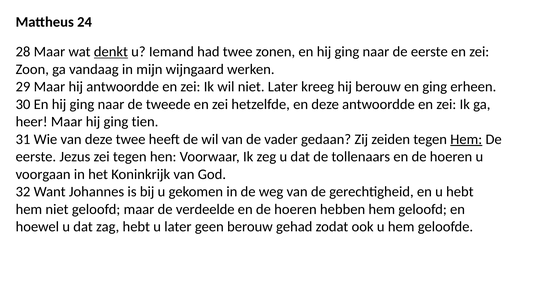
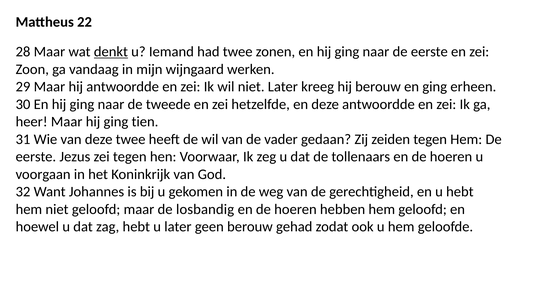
24: 24 -> 22
Hem at (466, 139) underline: present -> none
verdeelde: verdeelde -> losbandig
